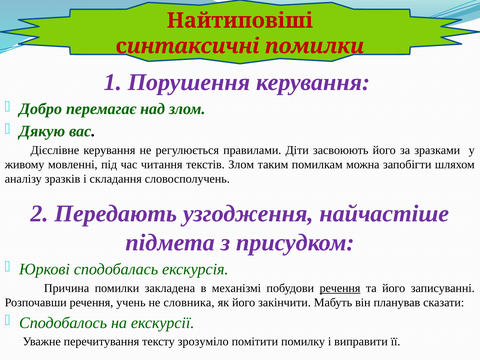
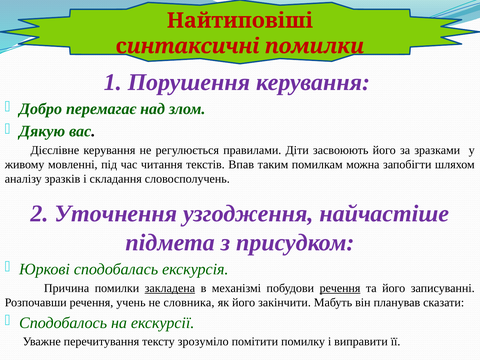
текстів Злом: Злом -> Впав
Передають: Передають -> Уточнення
закладена underline: none -> present
